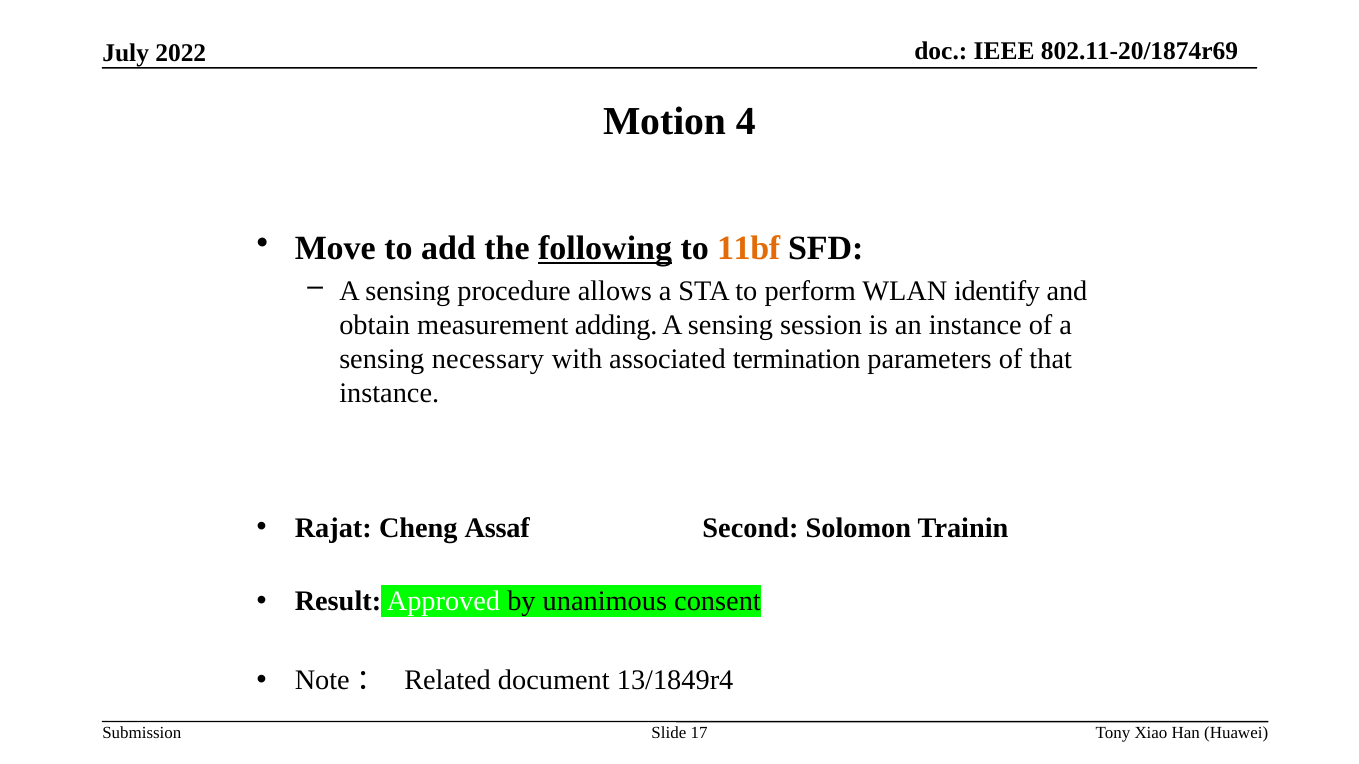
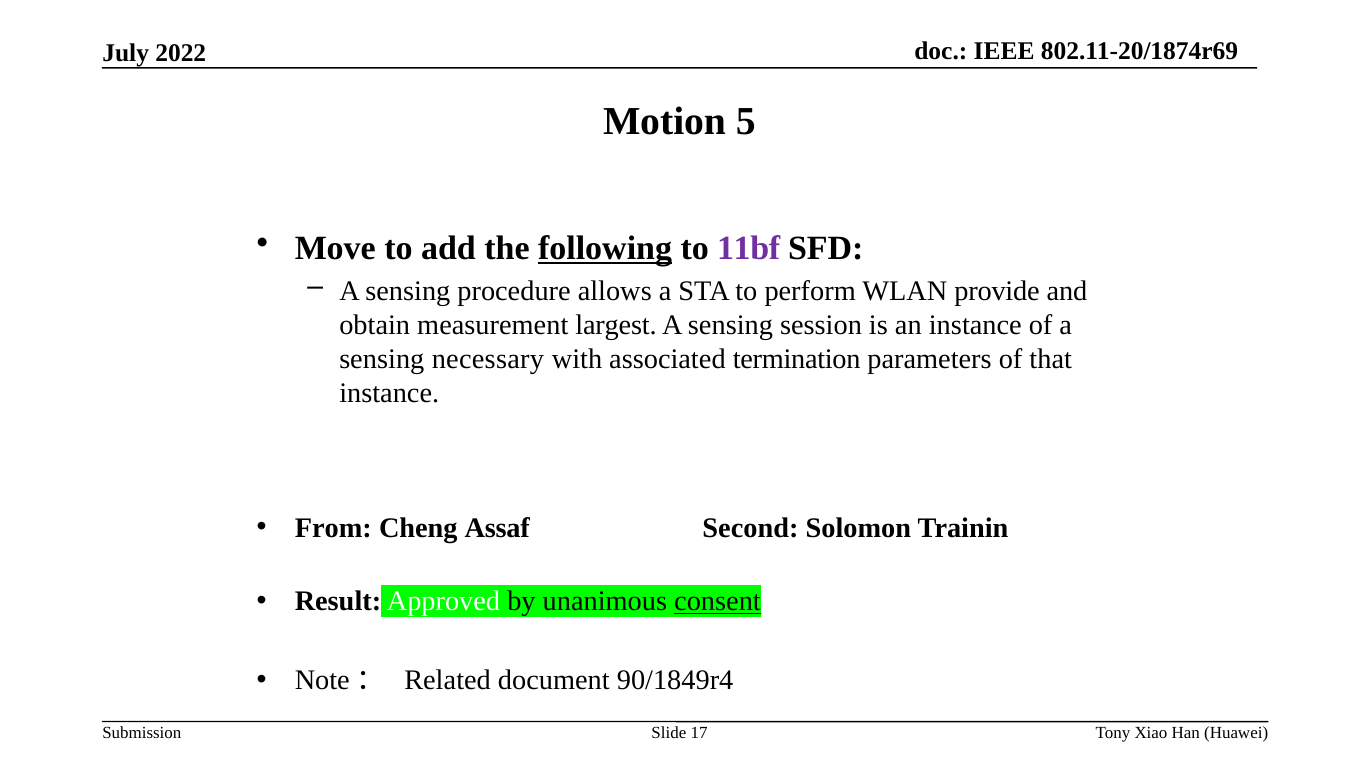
4: 4 -> 5
11bf colour: orange -> purple
identify: identify -> provide
adding: adding -> largest
Rajat: Rajat -> From
consent underline: none -> present
13/1849r4: 13/1849r4 -> 90/1849r4
